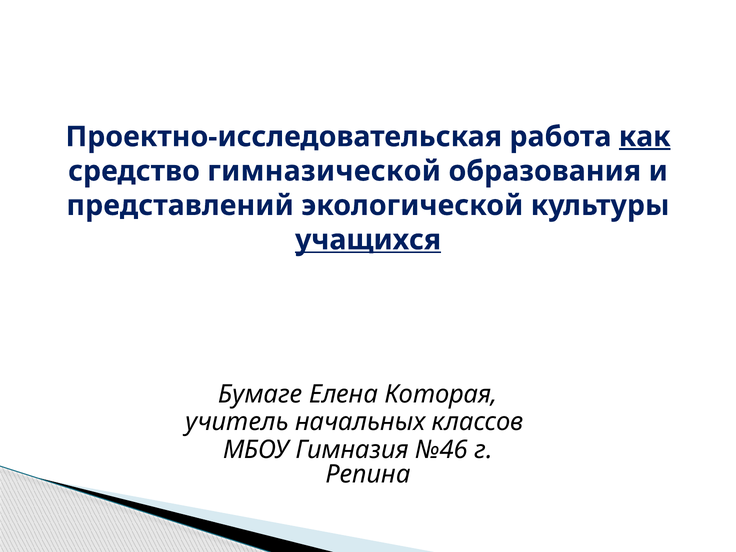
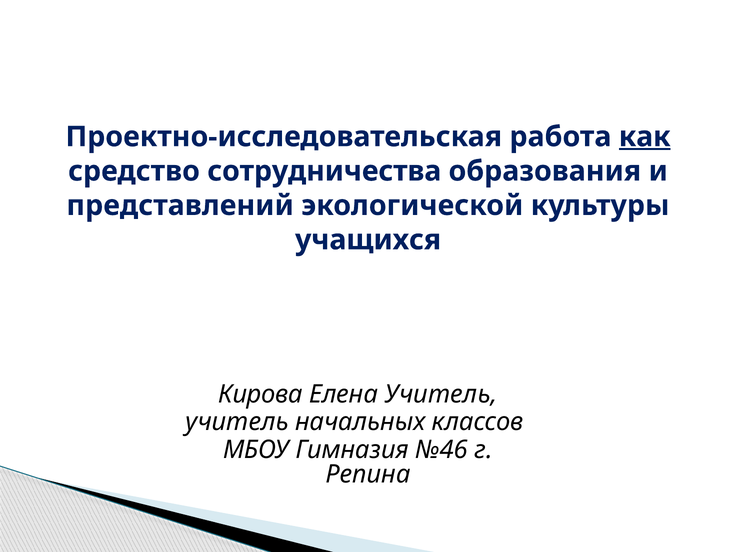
гимназической: гимназической -> сотрудничества
учащихся underline: present -> none
Бумаге: Бумаге -> Кирова
Елена Которая: Которая -> Учитель
